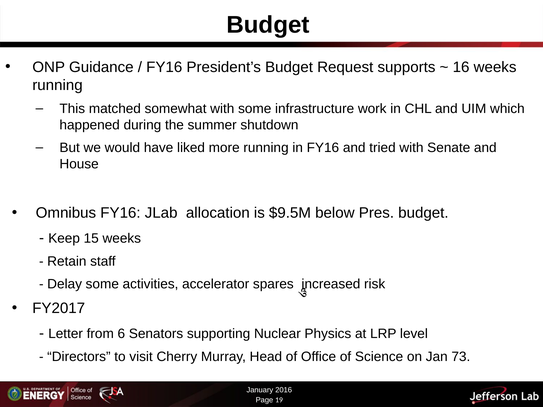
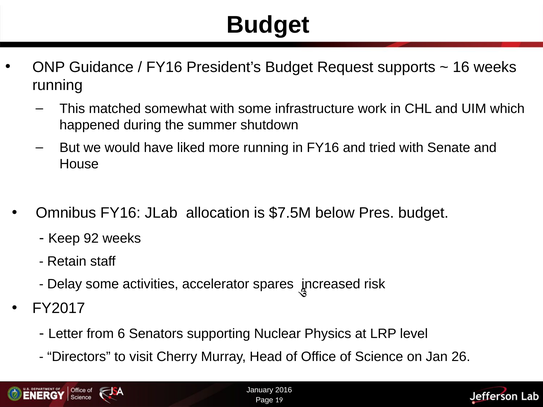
$9.5M: $9.5M -> $7.5M
15: 15 -> 92
73: 73 -> 26
